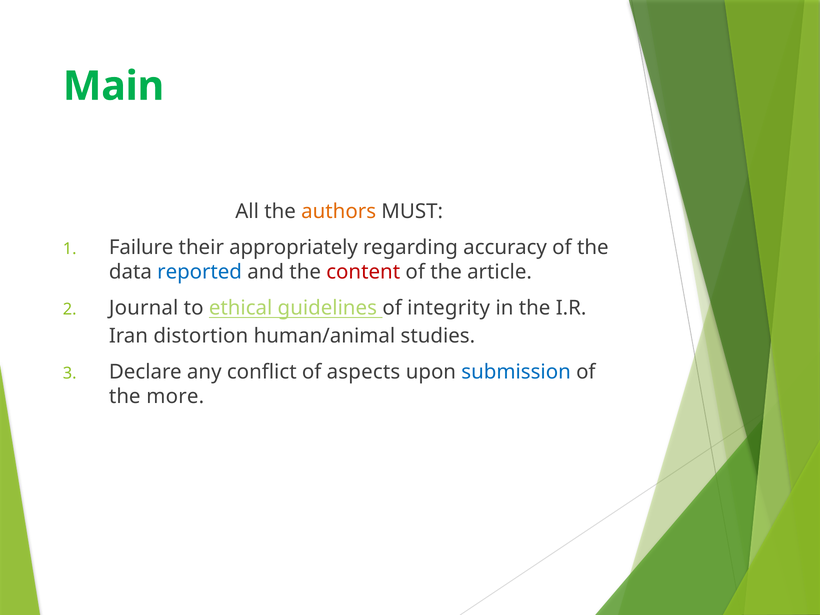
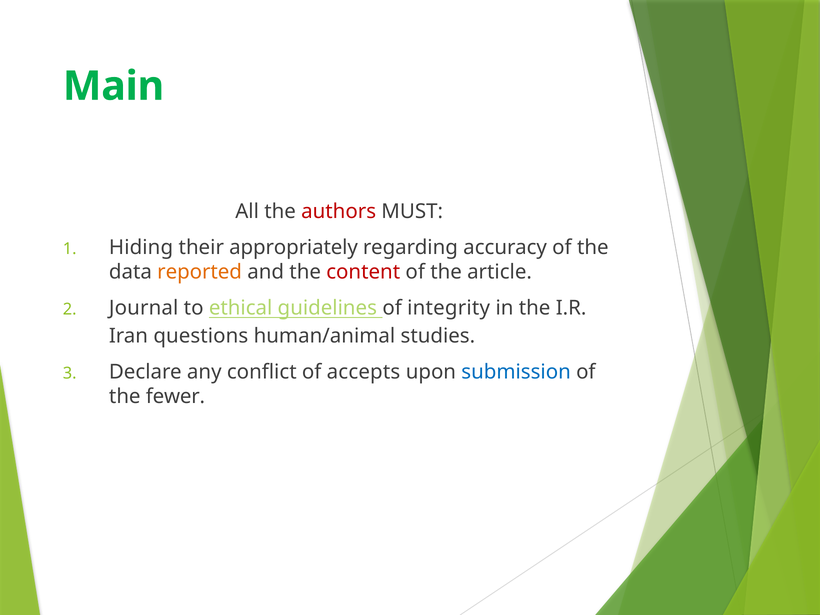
authors colour: orange -> red
Failure: Failure -> Hiding
reported colour: blue -> orange
distortion: distortion -> questions
aspects: aspects -> accepts
more: more -> fewer
